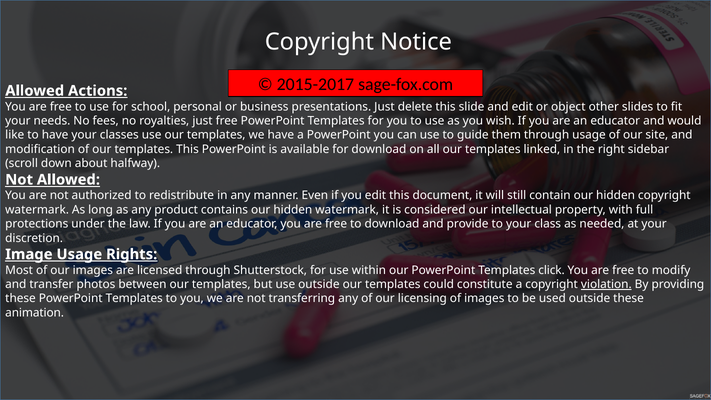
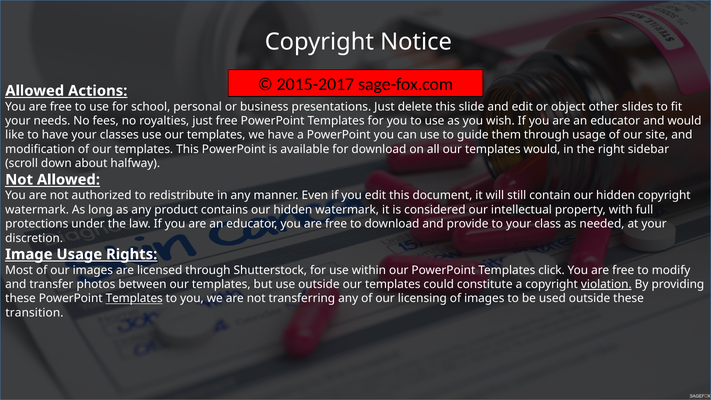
templates linked: linked -> would
Templates at (134, 299) underline: none -> present
animation: animation -> transition
